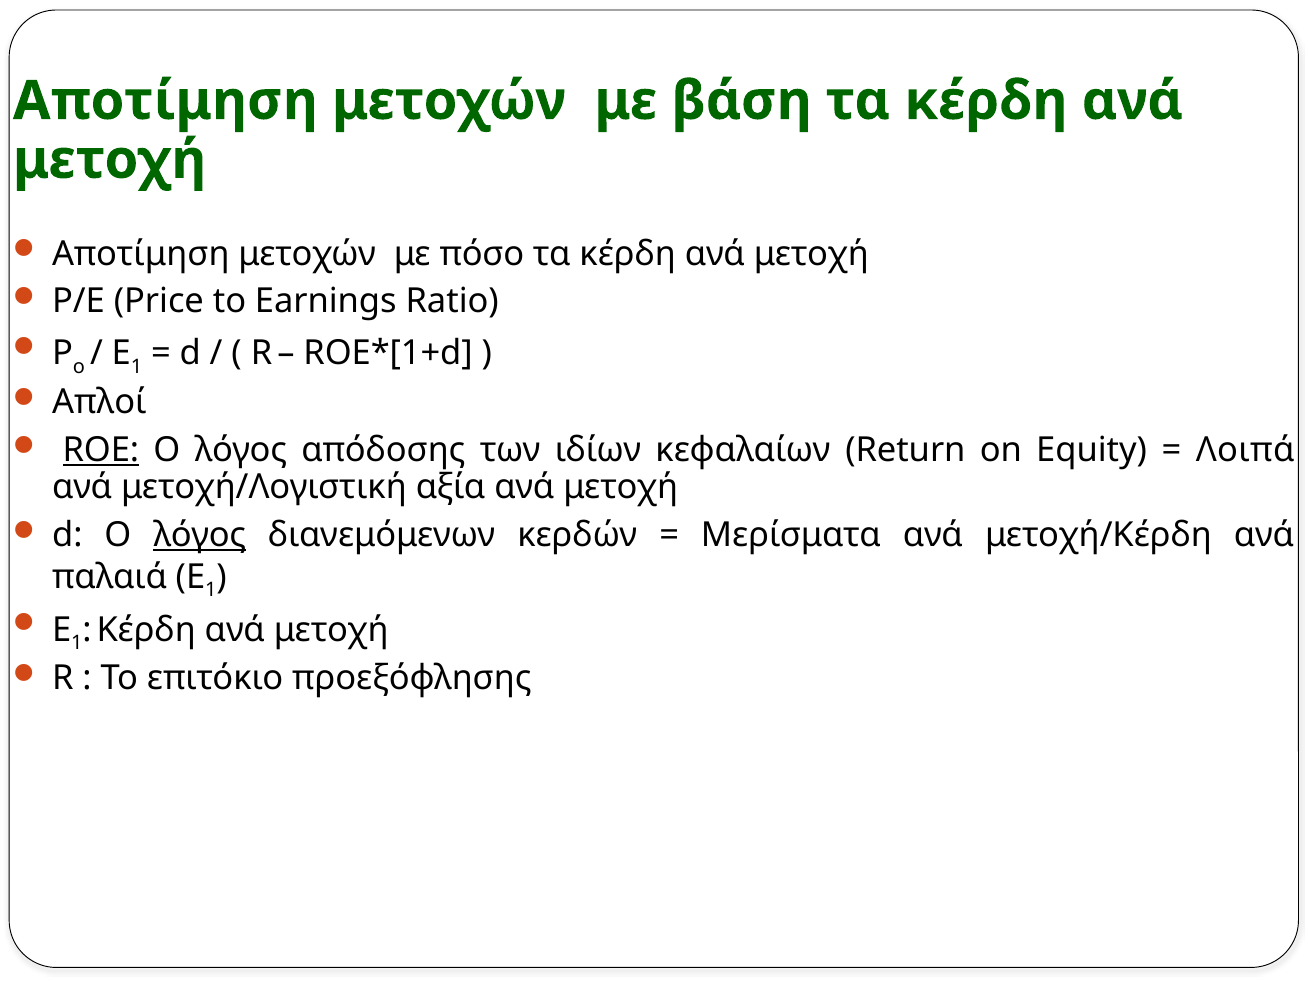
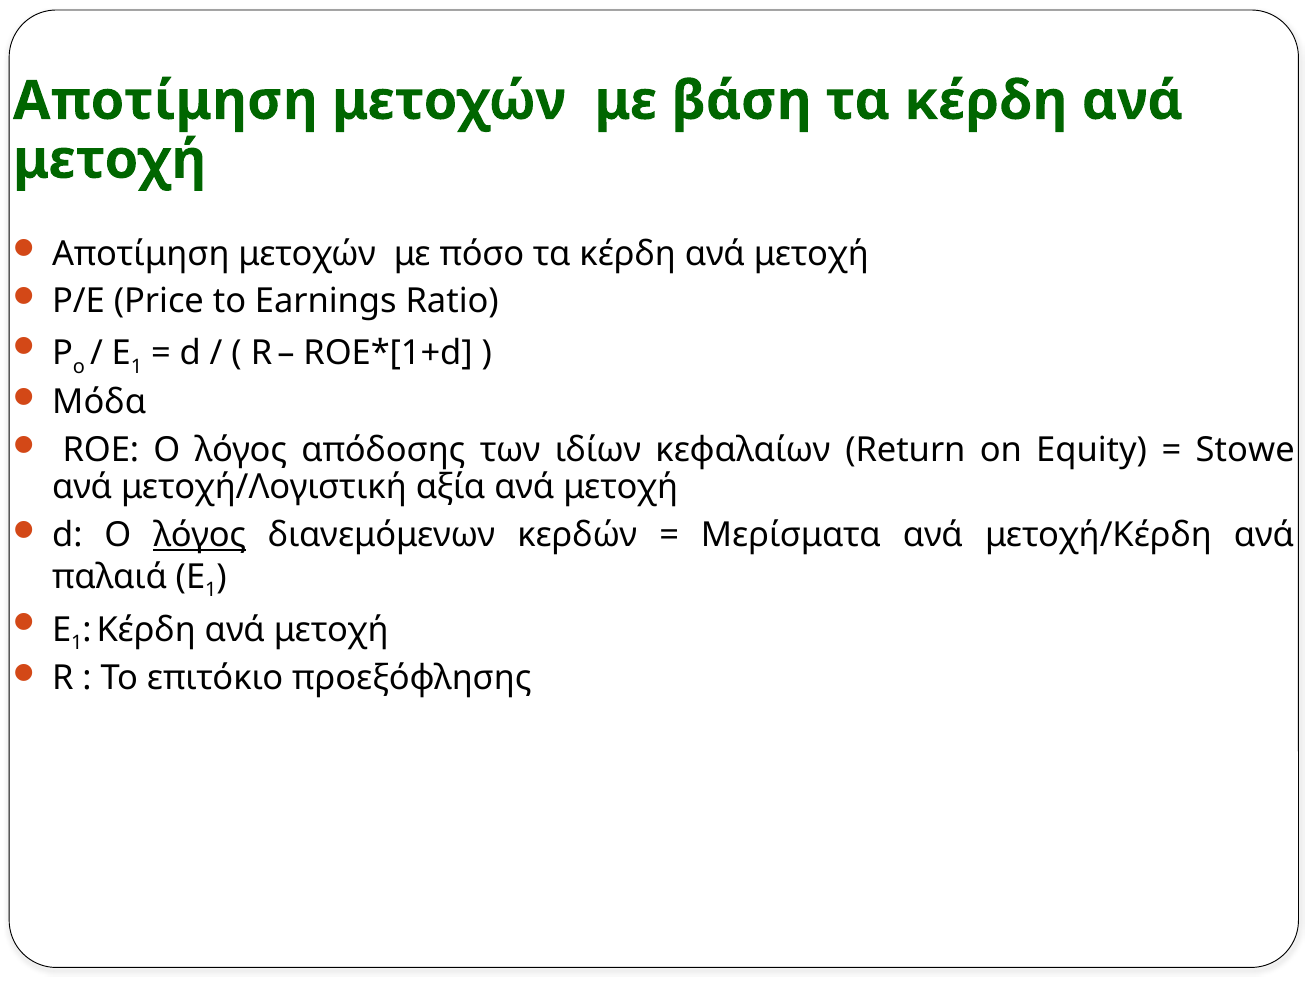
Απλοί: Απλοί -> Μόδα
ROE underline: present -> none
Λοιπά: Λοιπά -> Stowe
